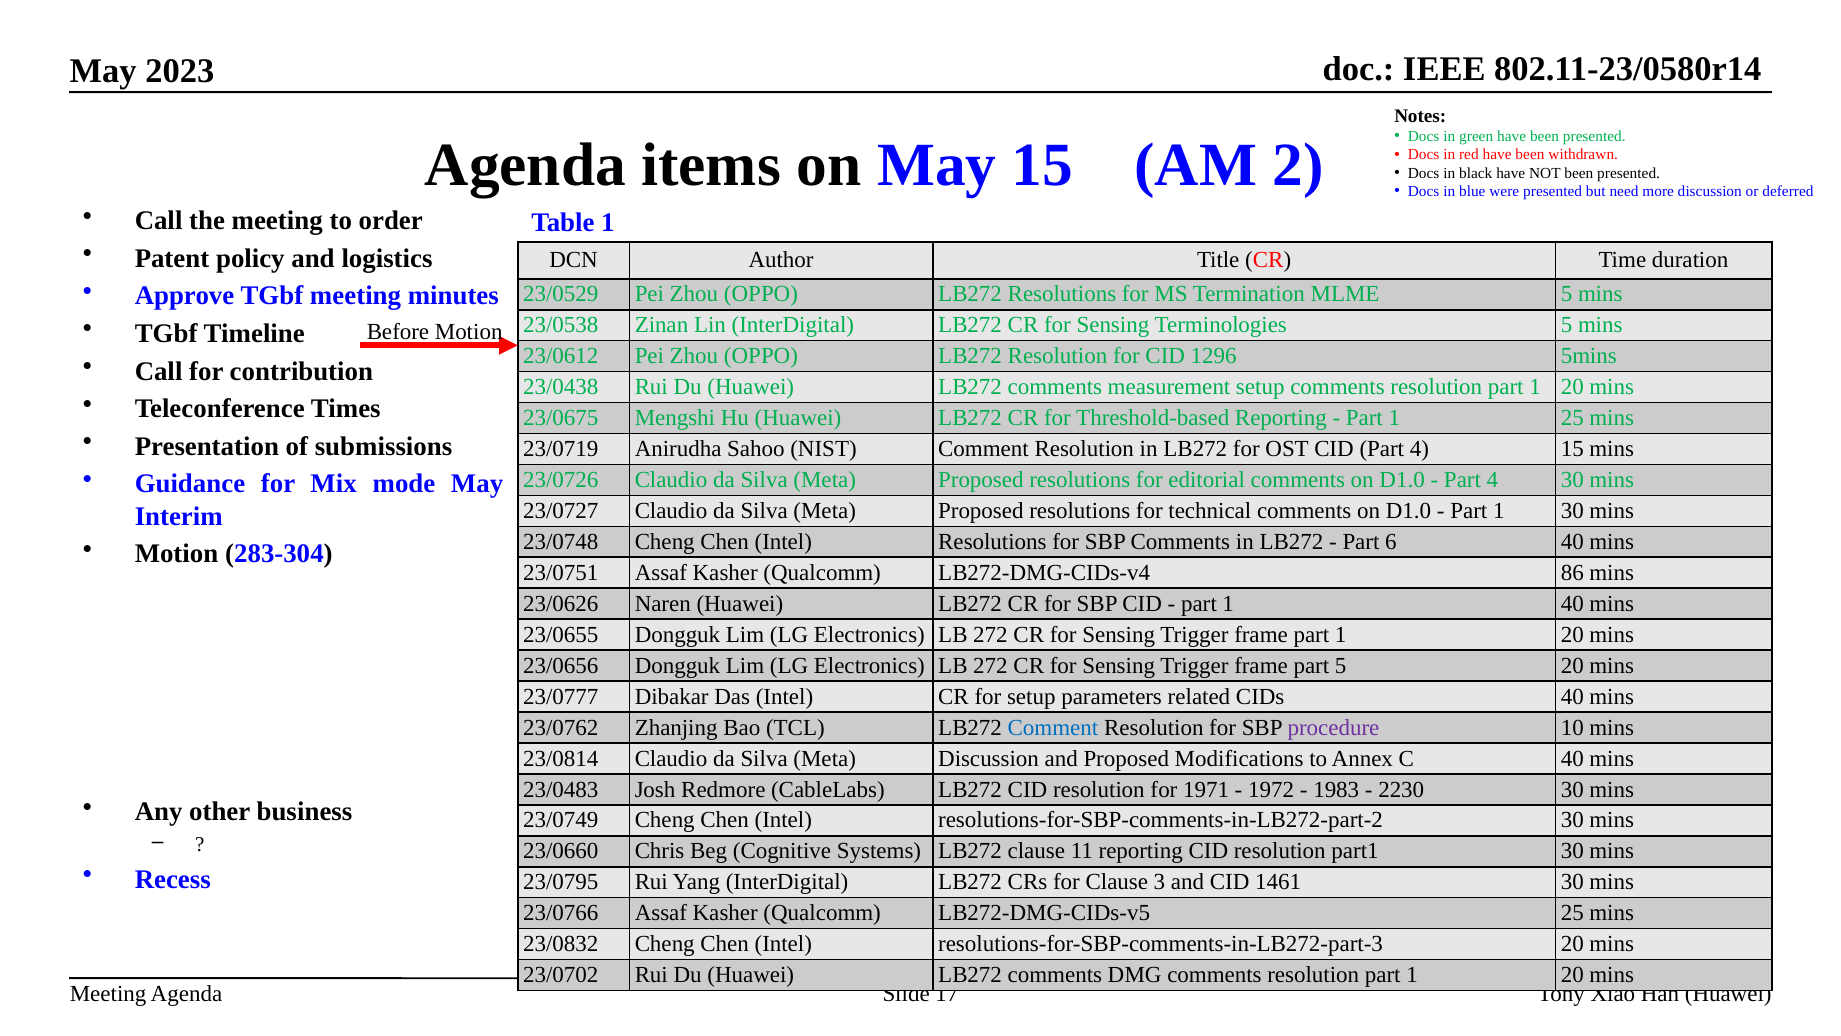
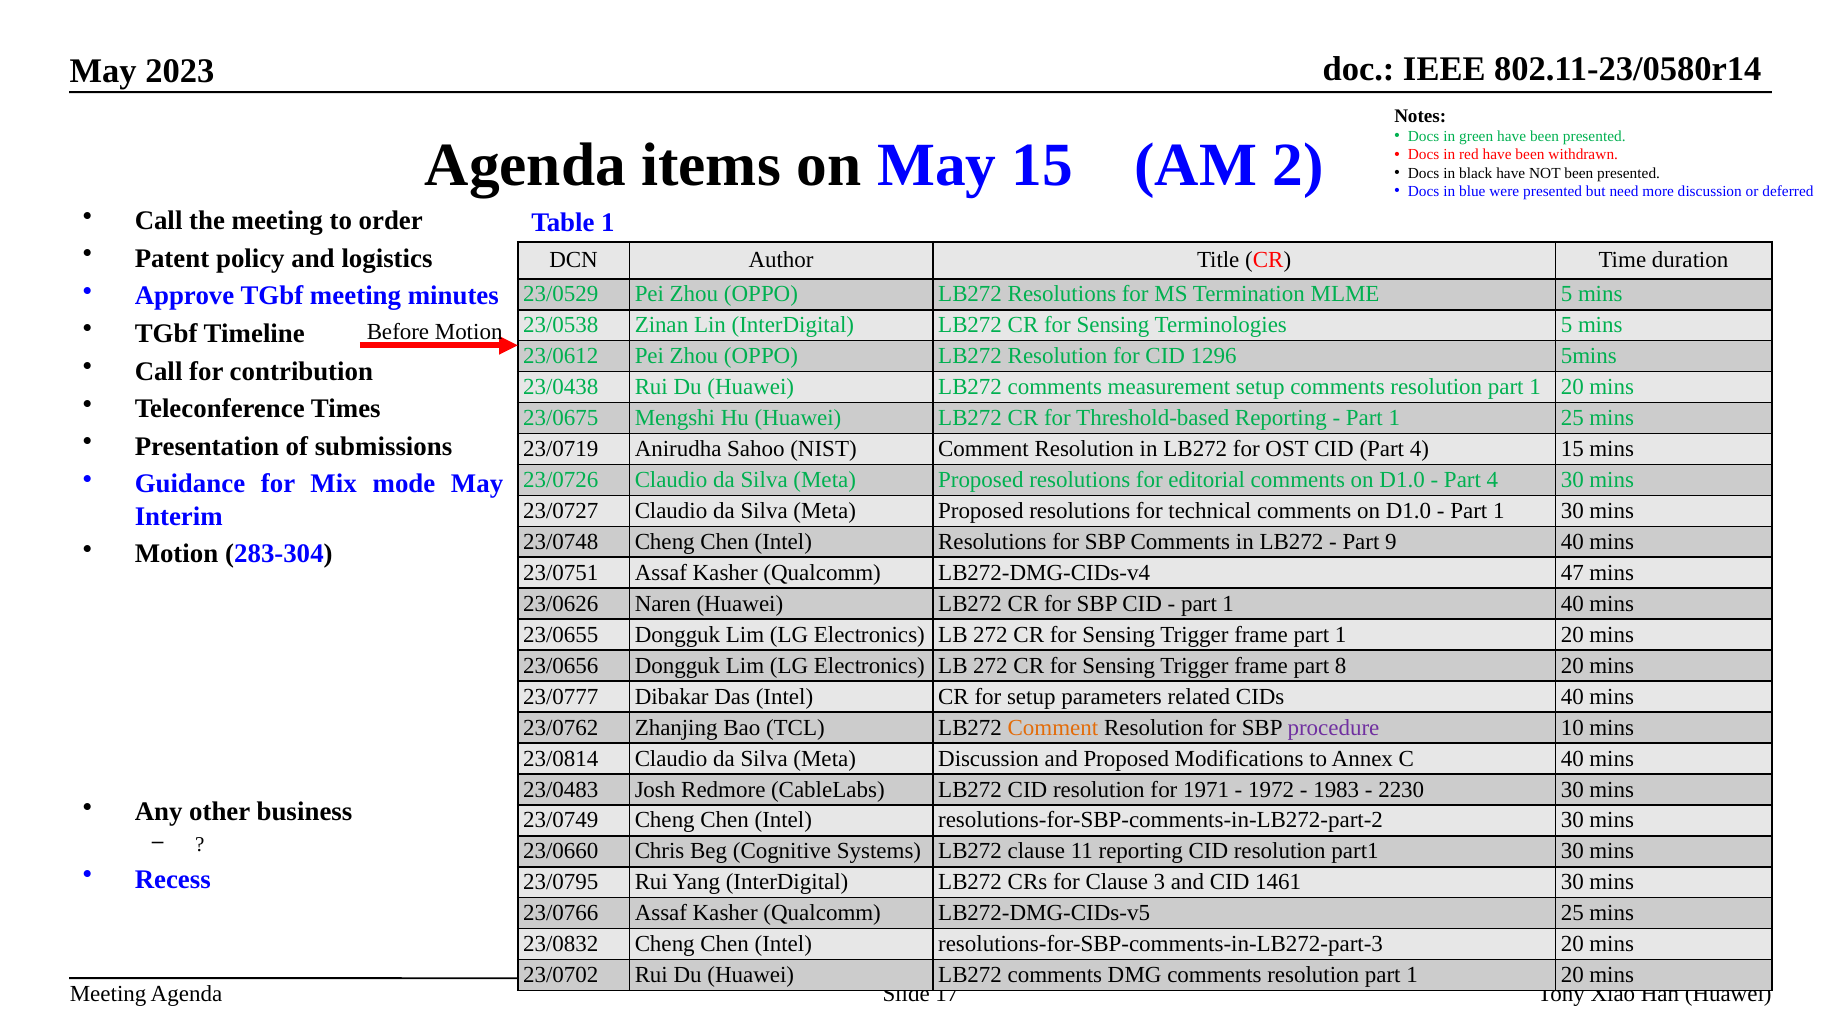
6: 6 -> 9
86: 86 -> 47
part 5: 5 -> 8
Comment at (1053, 727) colour: blue -> orange
